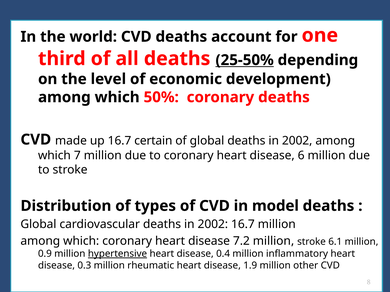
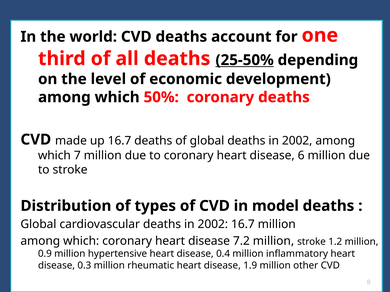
16.7 certain: certain -> deaths
6.1: 6.1 -> 1.2
hypertensive underline: present -> none
